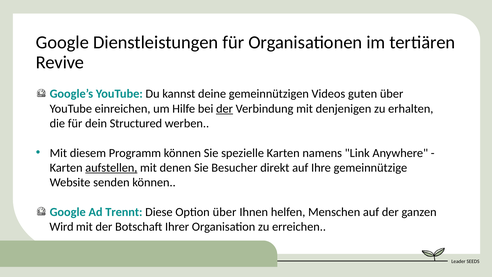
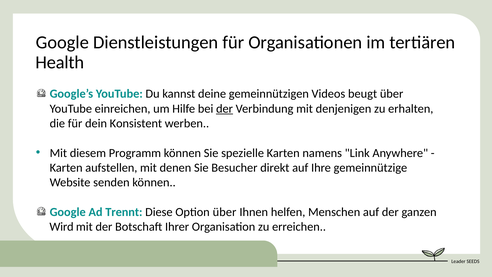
Revive: Revive -> Health
guten: guten -> beugt
Structured: Structured -> Konsistent
aufstellen underline: present -> none
